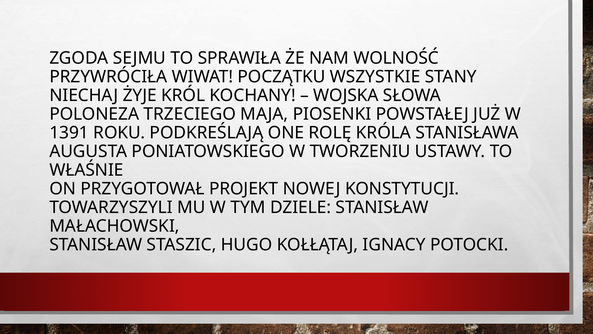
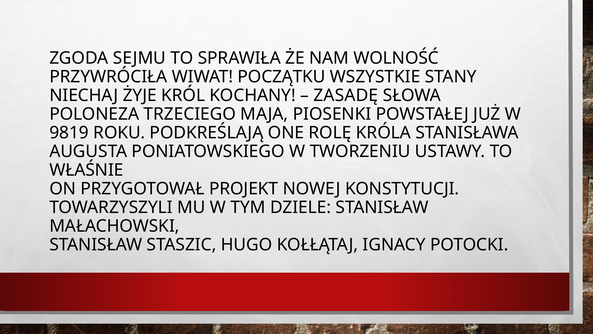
WOJSKA: WOJSKA -> ZASADĘ
1391: 1391 -> 9819
